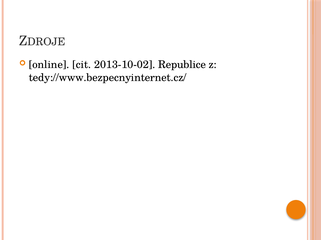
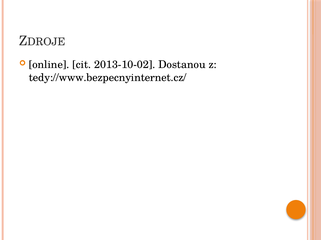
Republice: Republice -> Dostanou
